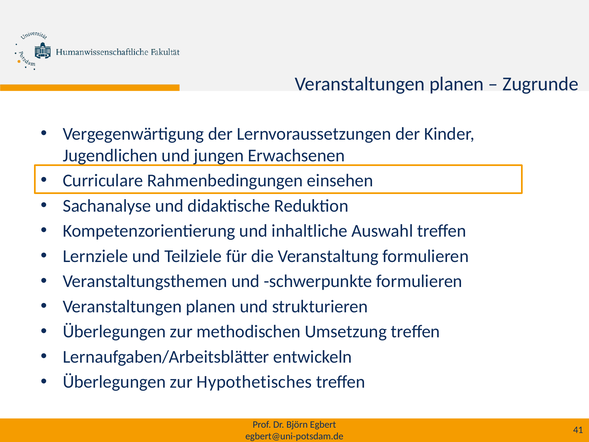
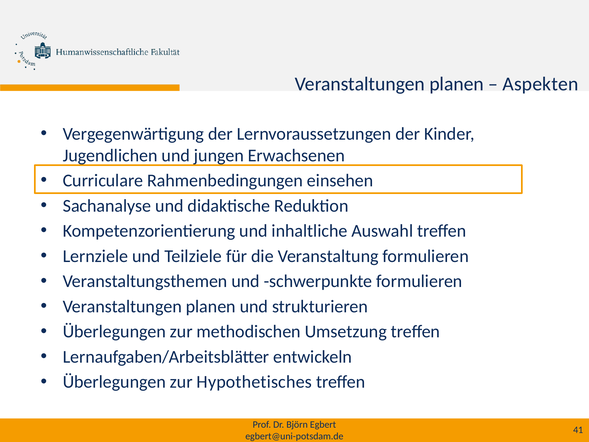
Zugrunde: Zugrunde -> Aspekten
